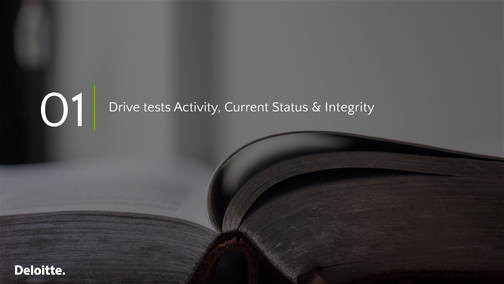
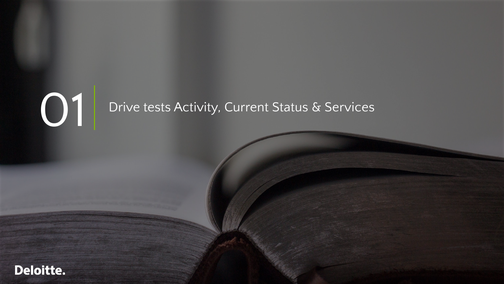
Integrity: Integrity -> Services
